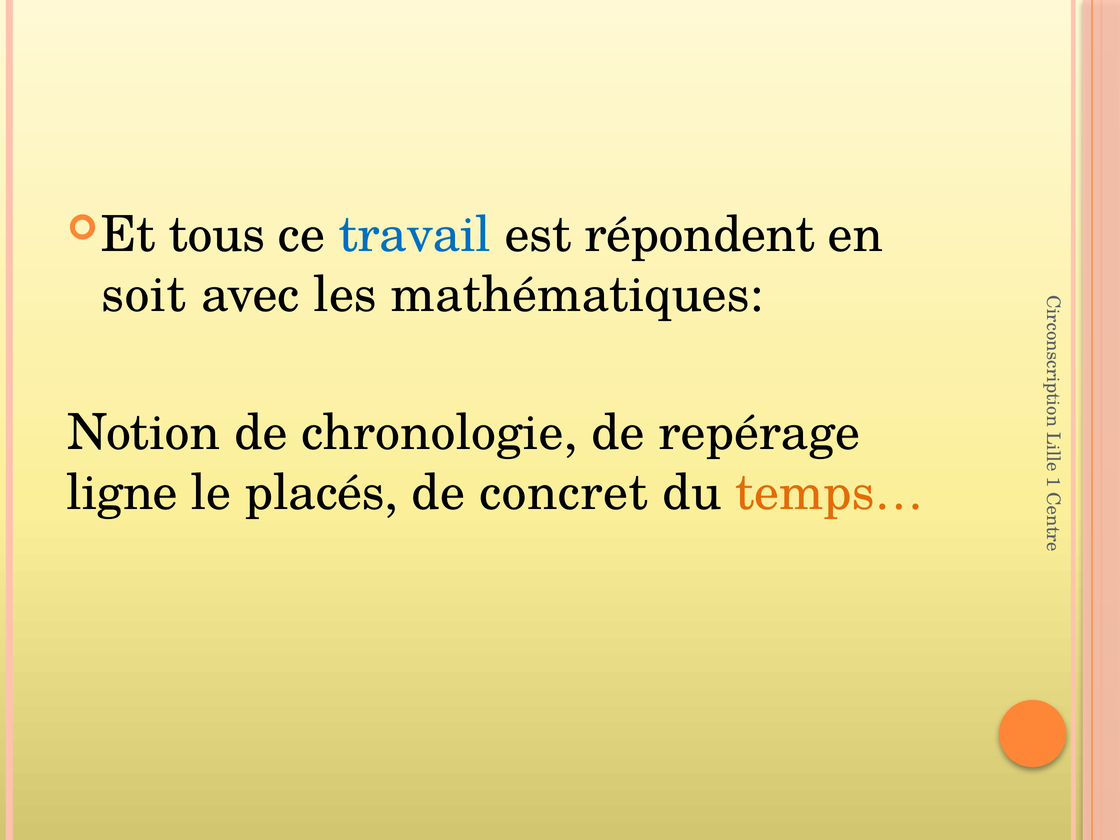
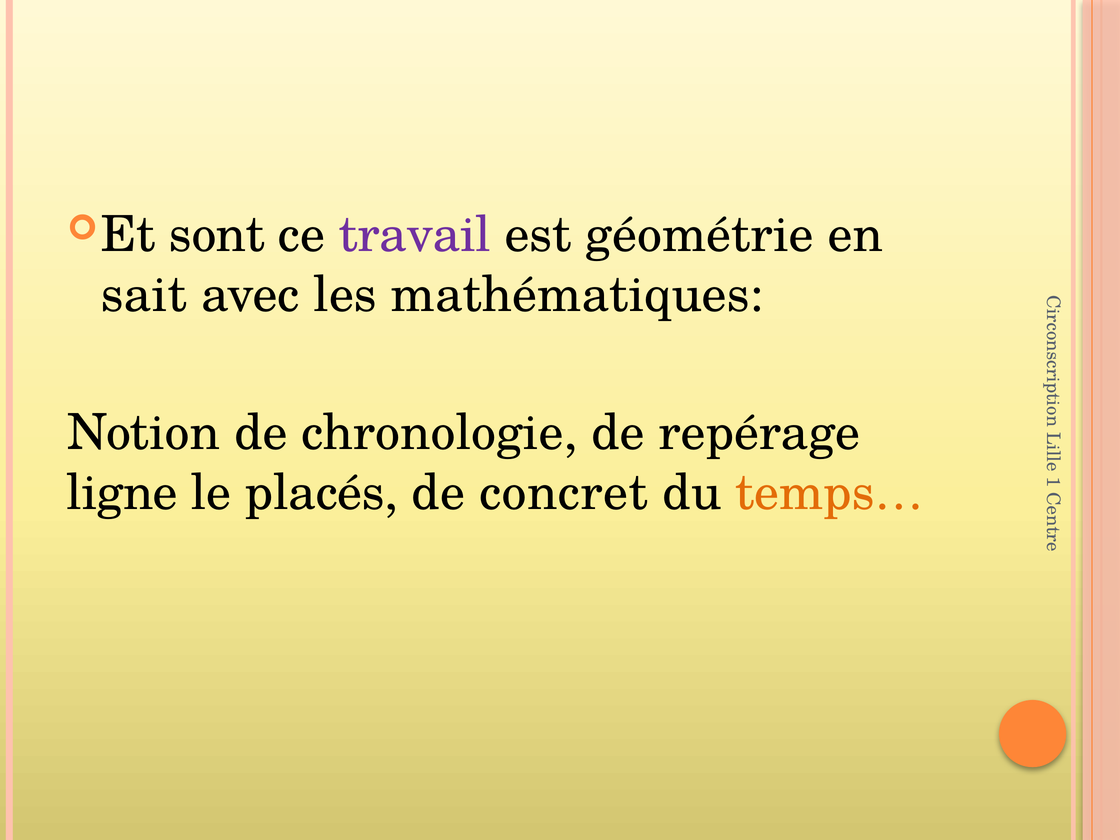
tous: tous -> sont
travail colour: blue -> purple
répondent: répondent -> géométrie
soit: soit -> sait
